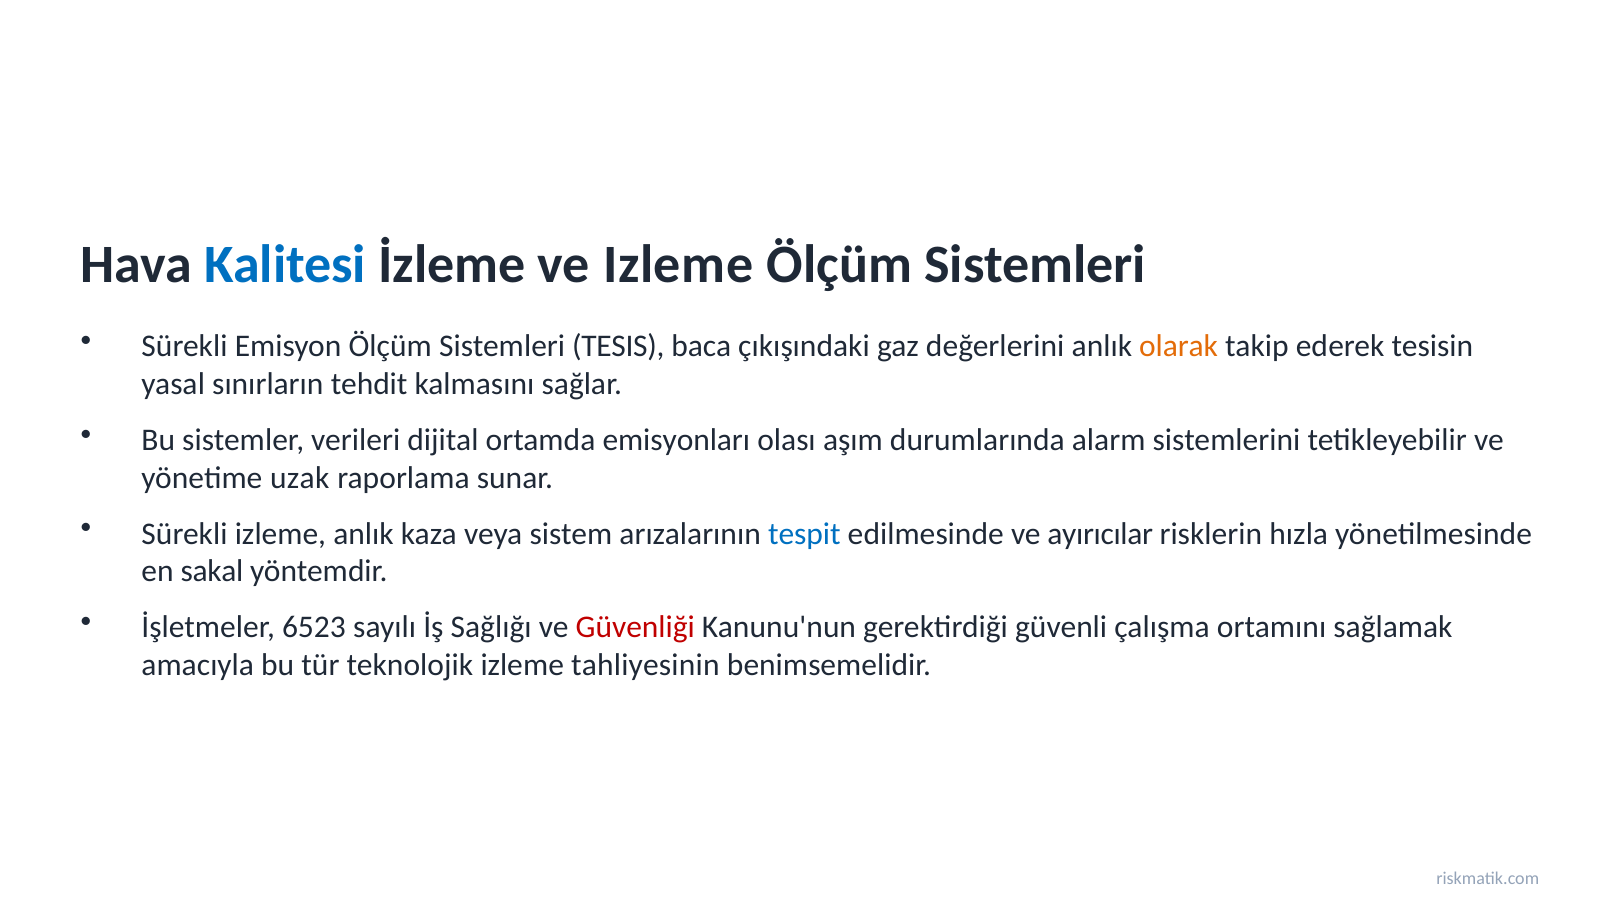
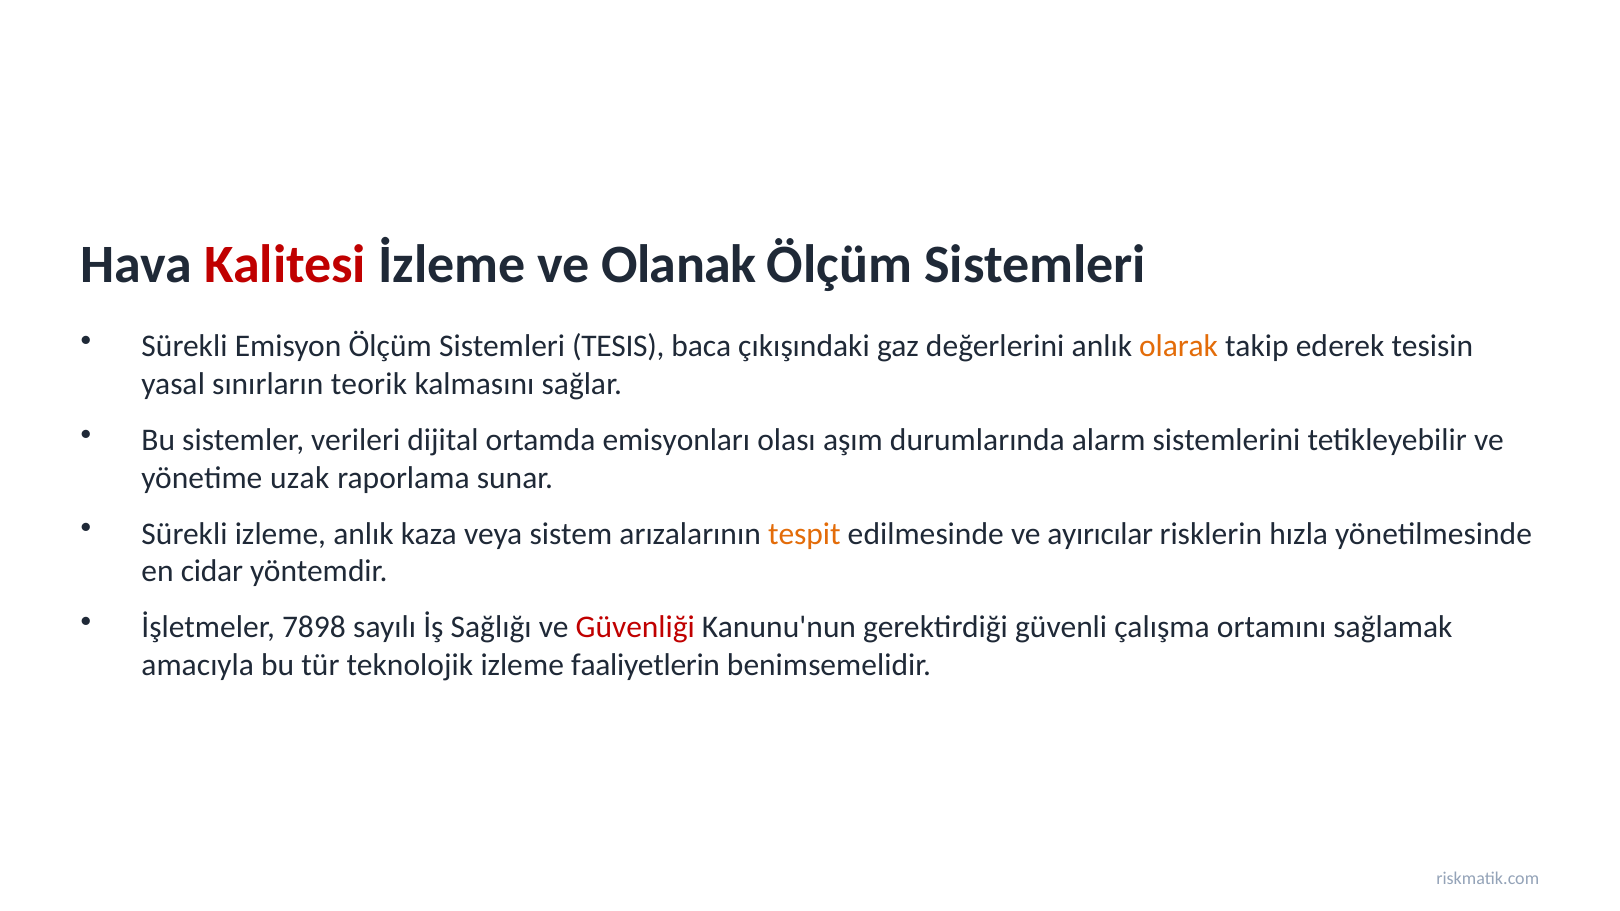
Kalitesi colour: blue -> red
ve Izleme: Izleme -> Olanak
tehdit: tehdit -> teorik
tespit colour: blue -> orange
sakal: sakal -> cidar
6523: 6523 -> 7898
tahliyesinin: tahliyesinin -> faaliyetlerin
